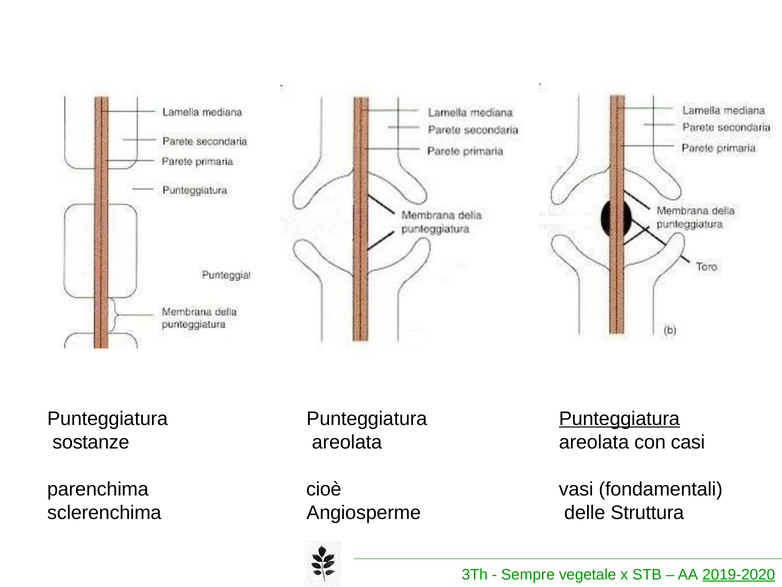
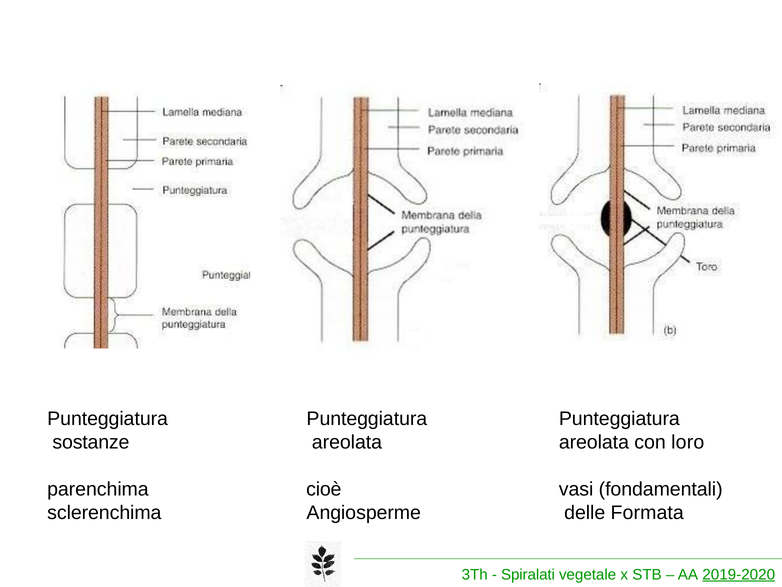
Punteggiatura at (619, 418) underline: present -> none
casi: casi -> loro
Struttura: Struttura -> Formata
Sempre: Sempre -> Spiralati
